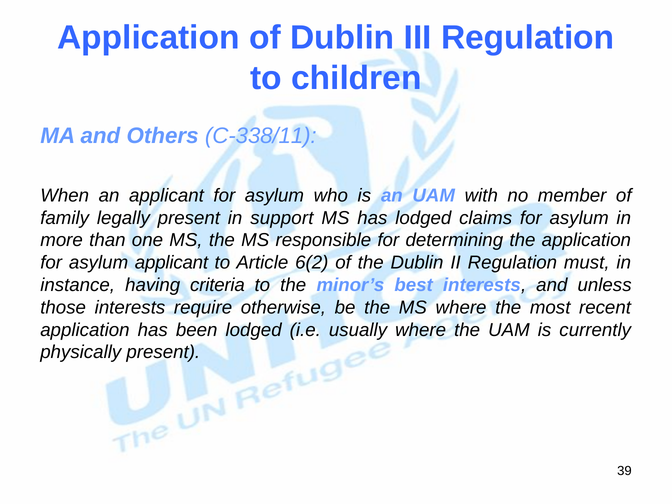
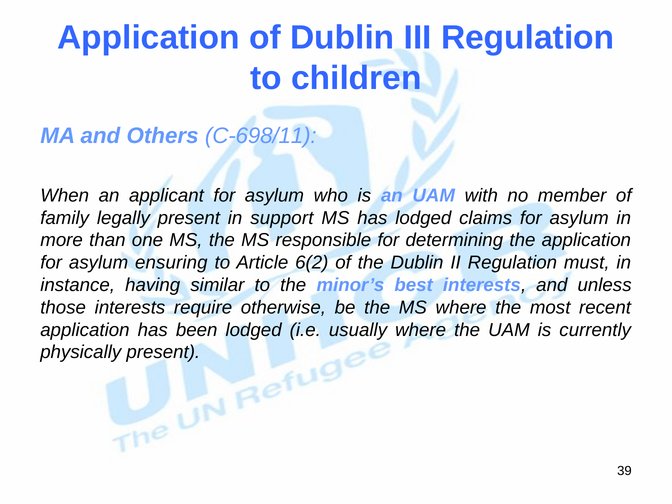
C-338/11: C-338/11 -> C-698/11
asylum applicant: applicant -> ensuring
criteria: criteria -> similar
